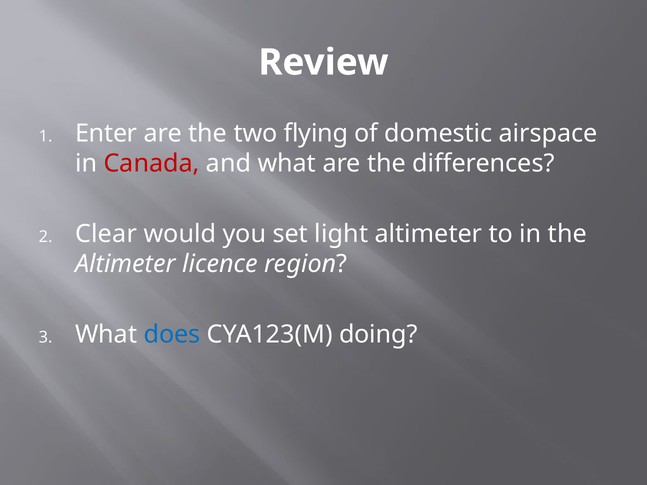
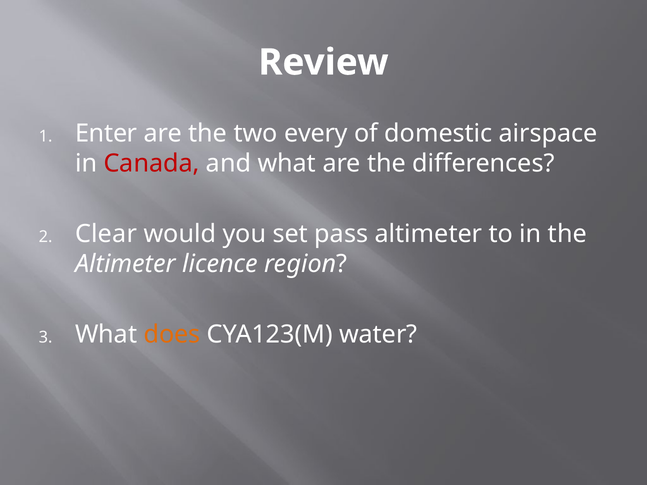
flying: flying -> every
light: light -> pass
does colour: blue -> orange
doing: doing -> water
